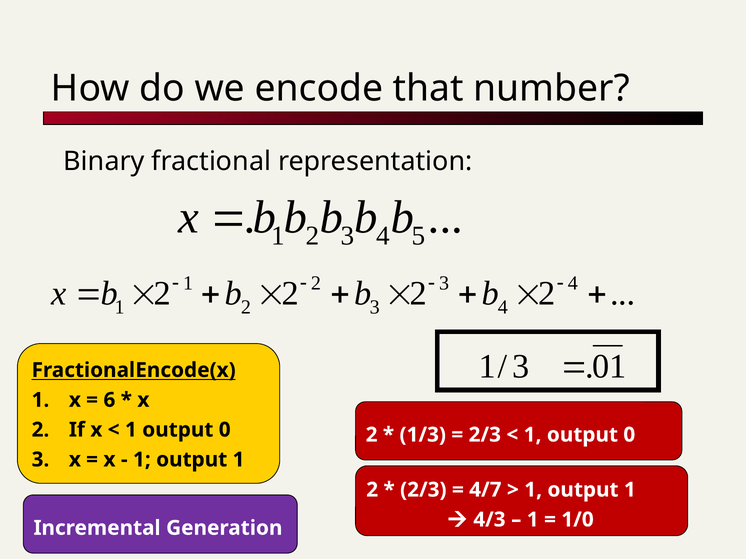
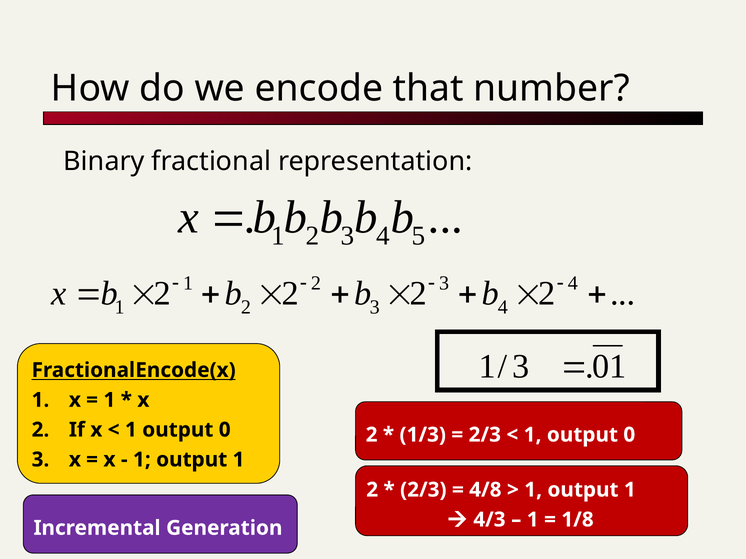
6 at (109, 400): 6 -> 1
4/7: 4/7 -> 4/8
1/0: 1/0 -> 1/8
